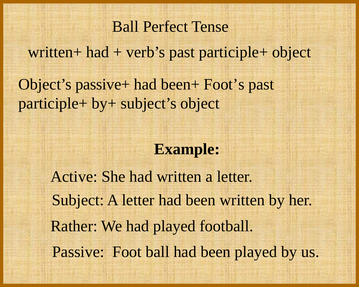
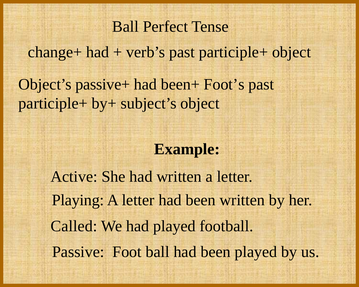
written+: written+ -> change+
Subject: Subject -> Playing
Rather: Rather -> Called
